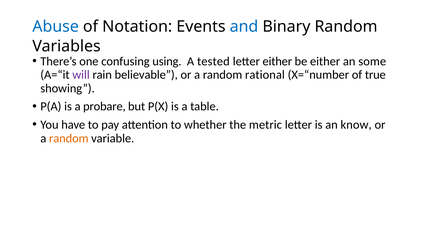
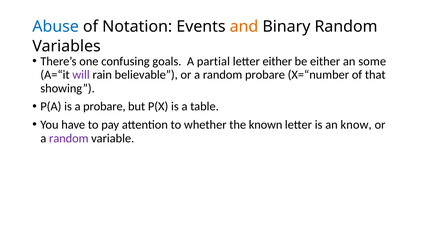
and colour: blue -> orange
using: using -> goals
tested: tested -> partial
random rational: rational -> probare
true: true -> that
metric: metric -> known
random at (69, 138) colour: orange -> purple
